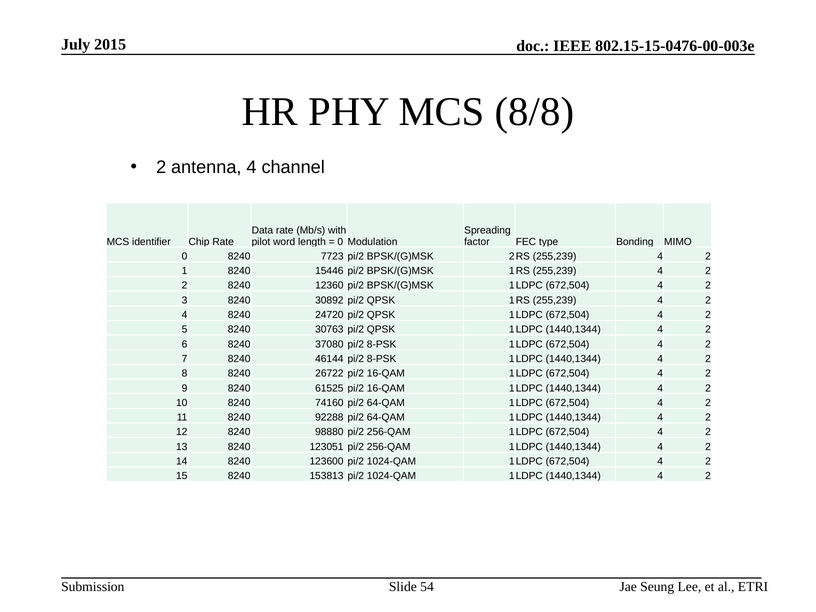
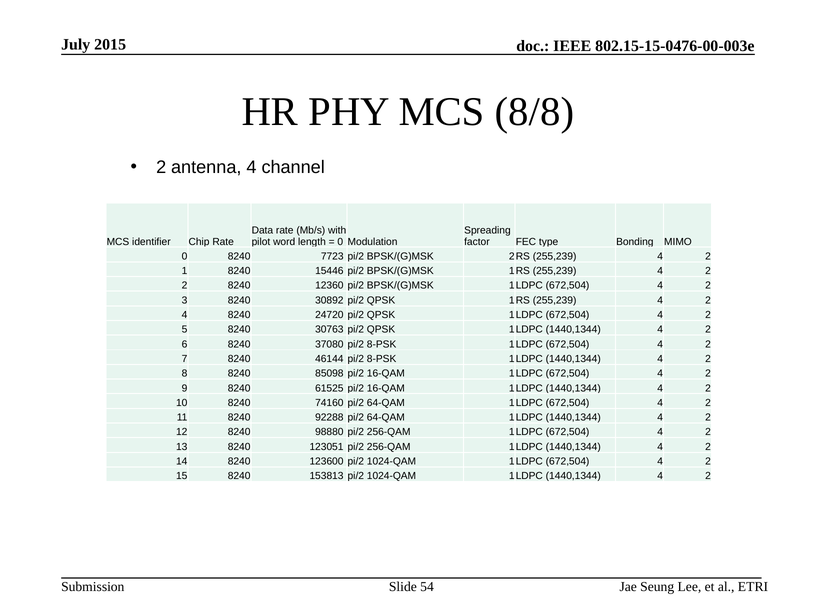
26722: 26722 -> 85098
